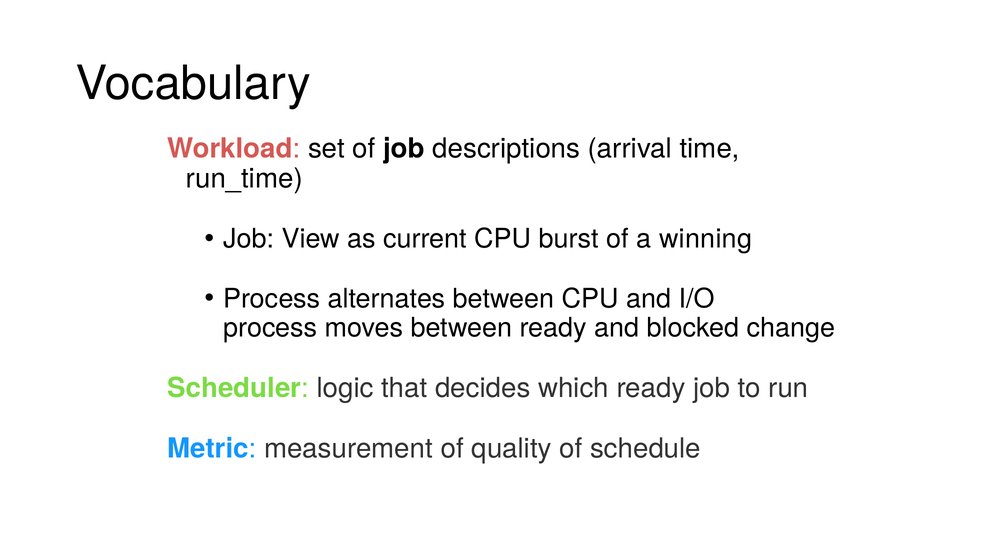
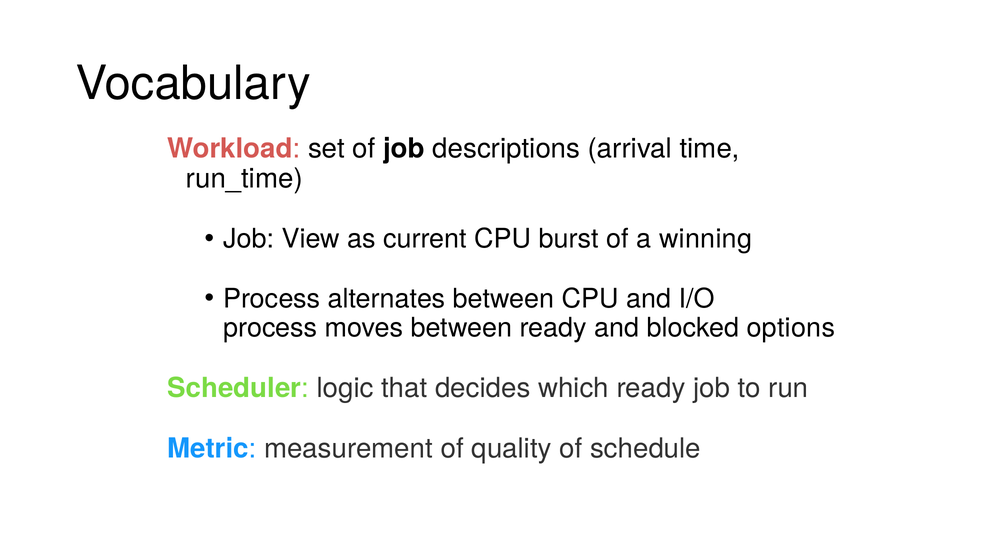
change: change -> options
